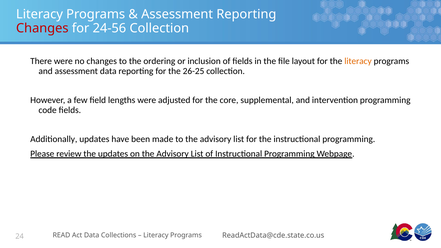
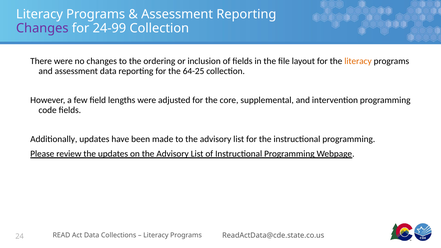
Changes at (42, 28) colour: red -> purple
24-56: 24-56 -> 24-99
26-25: 26-25 -> 64-25
